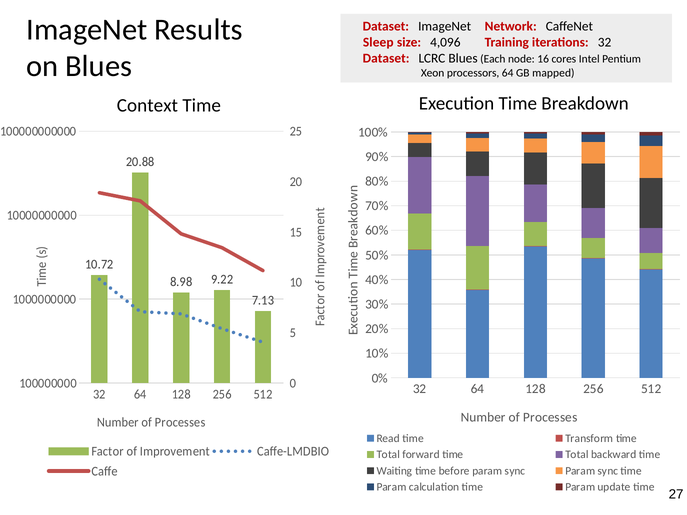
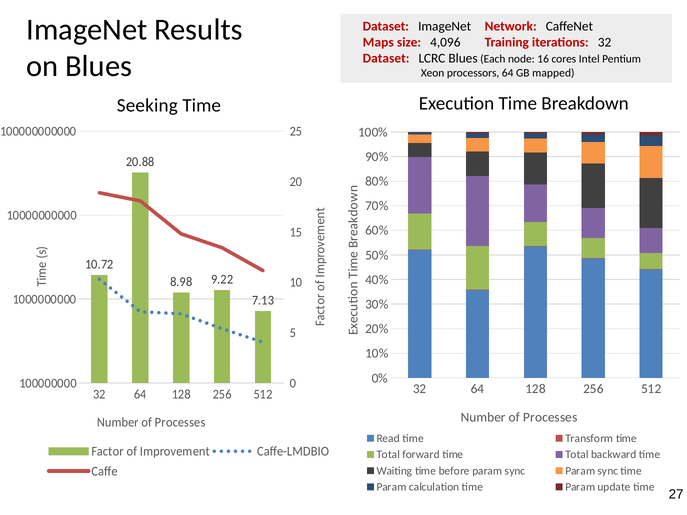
Sleep: Sleep -> Maps
Context: Context -> Seeking
